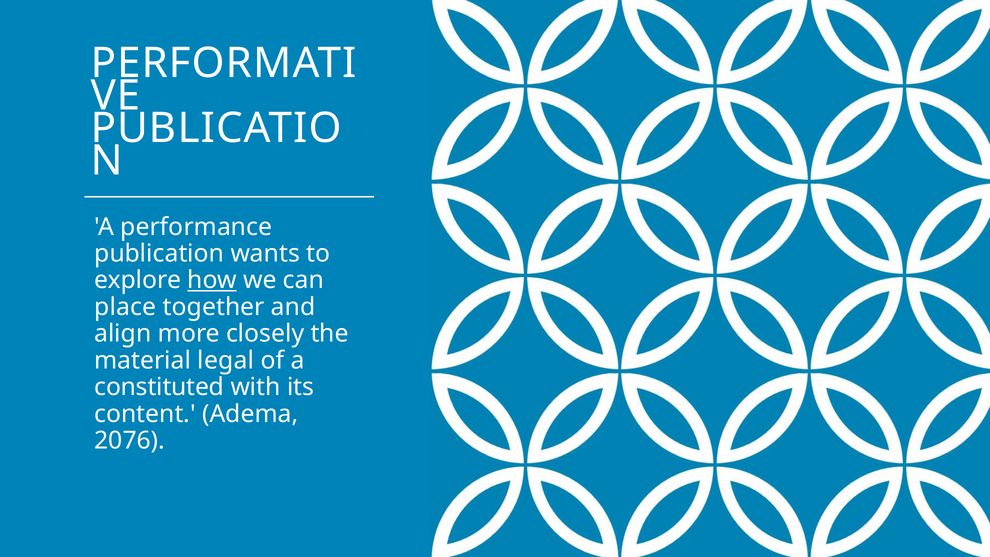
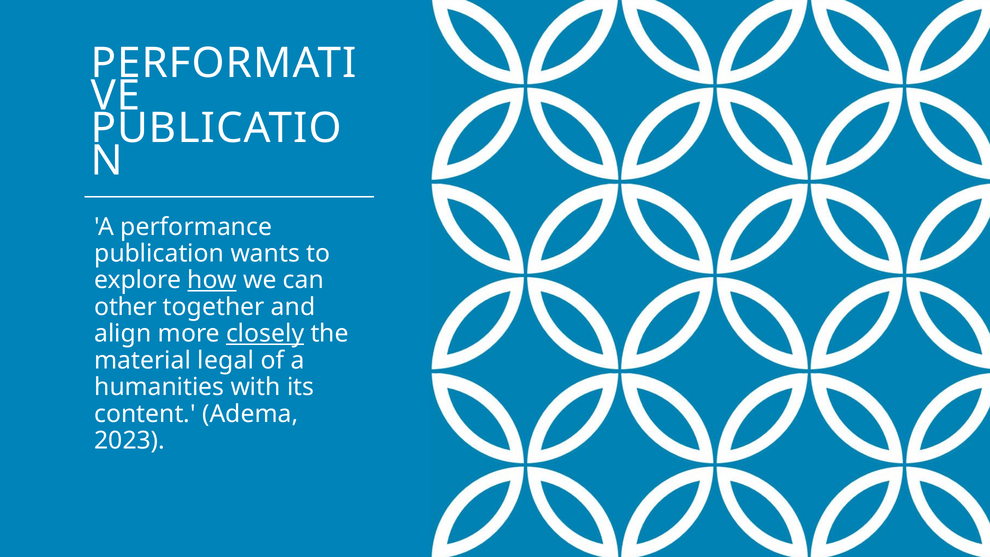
place: place -> other
closely underline: none -> present
constituted: constituted -> humanities
2076: 2076 -> 2023
